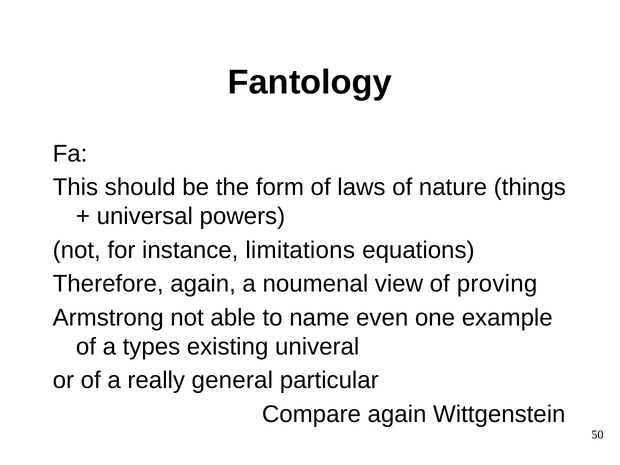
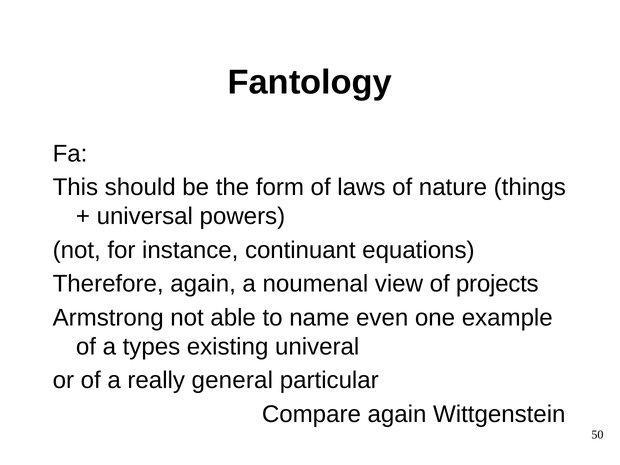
limitations: limitations -> continuant
proving: proving -> projects
